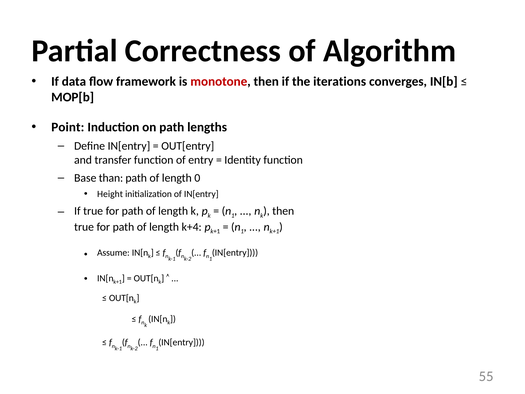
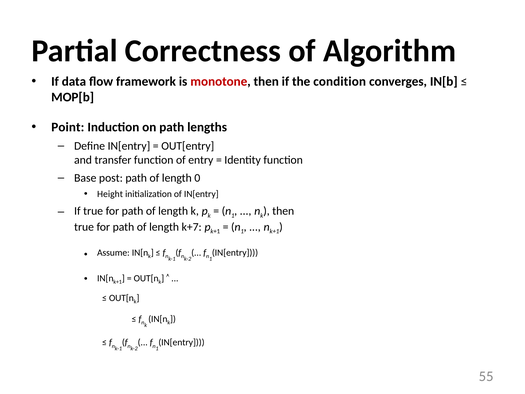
iterations: iterations -> condition
than: than -> post
k+4: k+4 -> k+7
